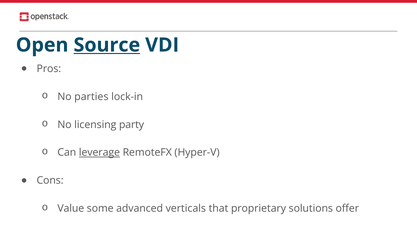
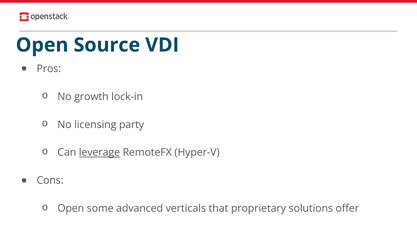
Source underline: present -> none
parties: parties -> growth
Value at (71, 209): Value -> Open
